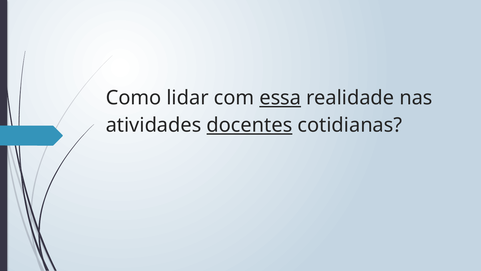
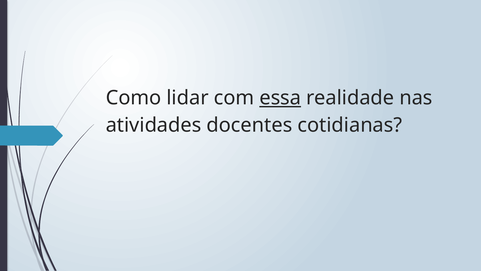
docentes underline: present -> none
